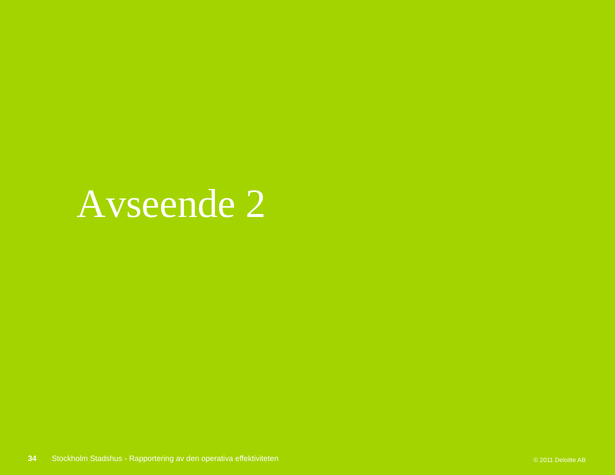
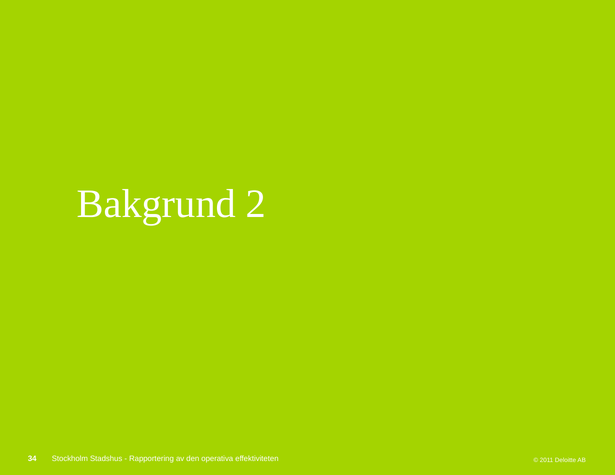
Avseende: Avseende -> Bakgrund
